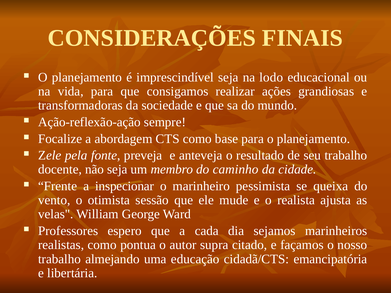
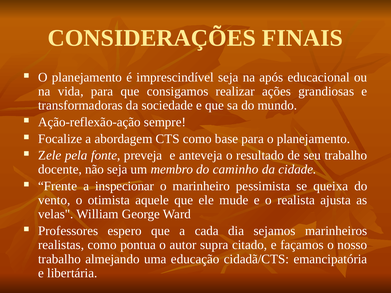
lodo: lodo -> após
sessão: sessão -> aquele
